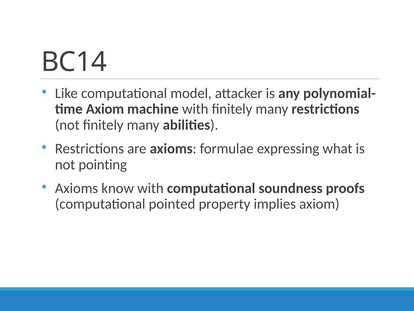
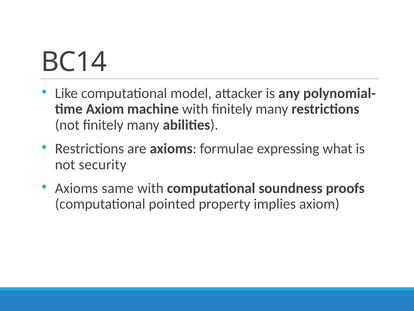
pointing: pointing -> security
know: know -> same
